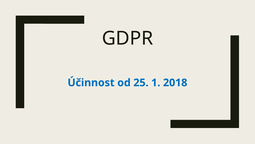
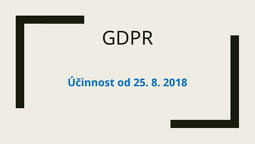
1: 1 -> 8
